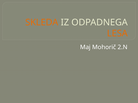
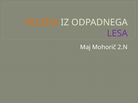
LESA colour: orange -> purple
